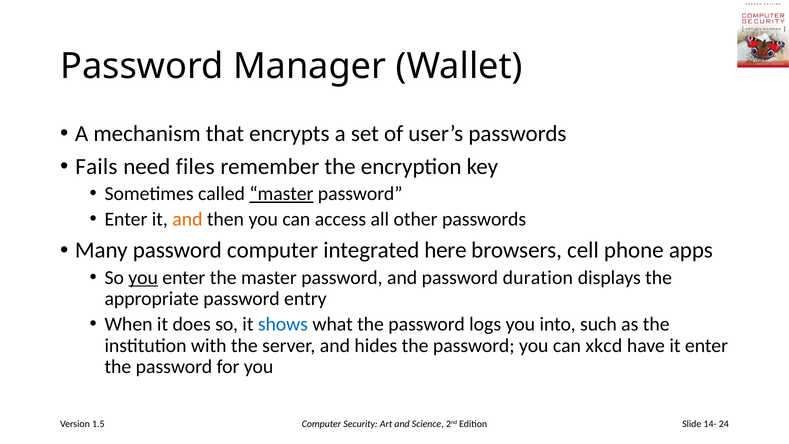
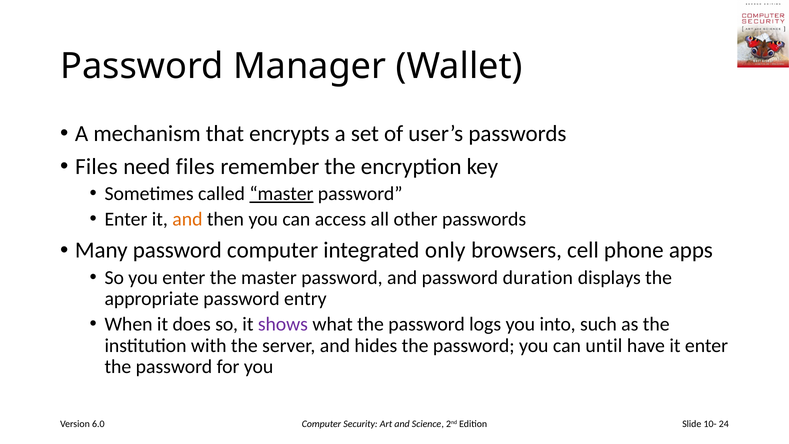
Fails at (96, 166): Fails -> Files
here: here -> only
you at (143, 277) underline: present -> none
shows colour: blue -> purple
xkcd: xkcd -> until
1.5: 1.5 -> 6.0
14-: 14- -> 10-
